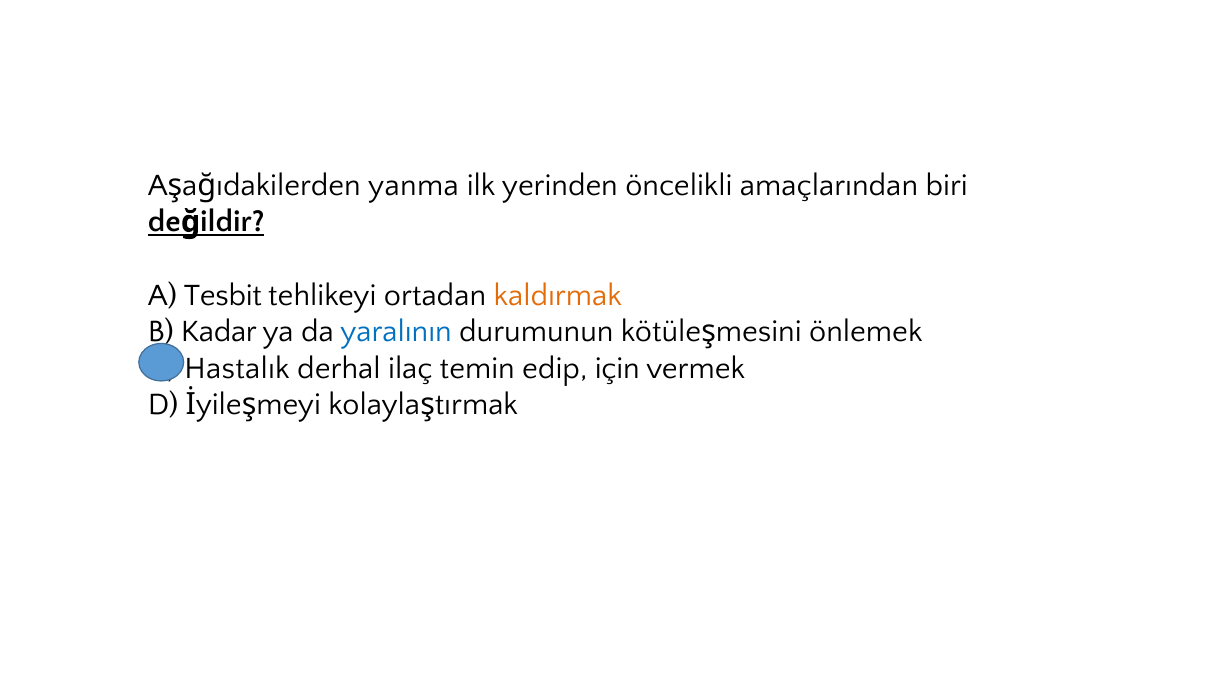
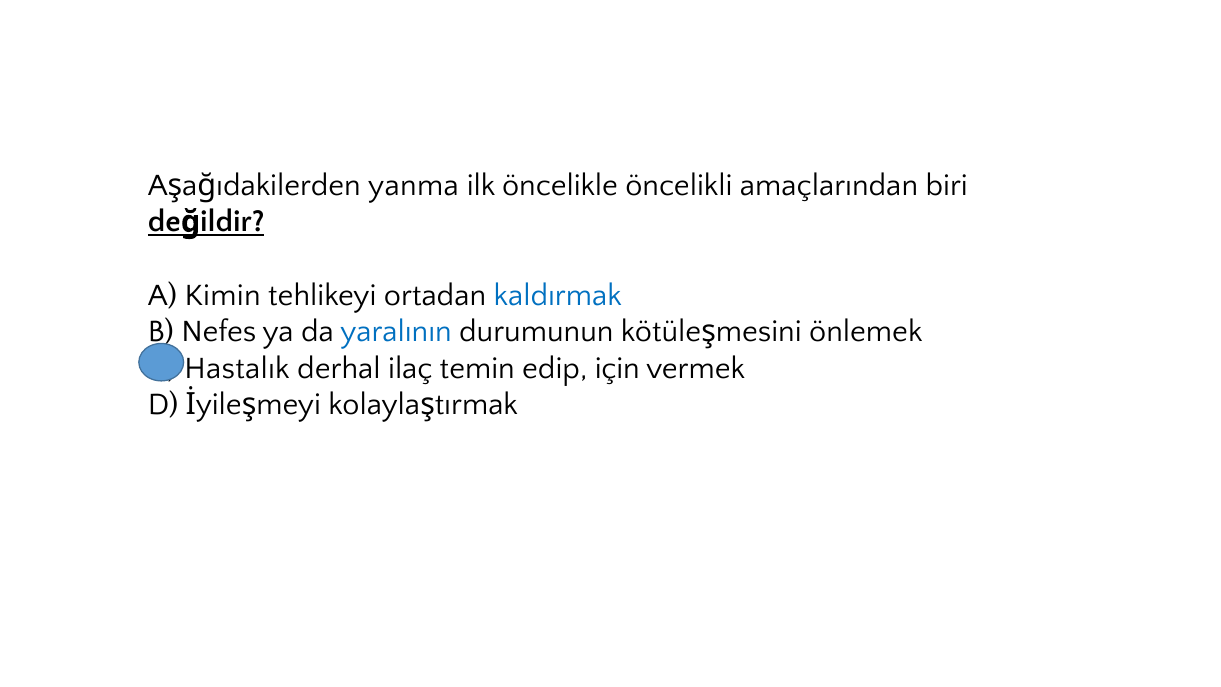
yerinden: yerinden -> öncelikle
Tesbit: Tesbit -> Kimin
kaldırmak colour: orange -> blue
Kadar: Kadar -> Nefes
